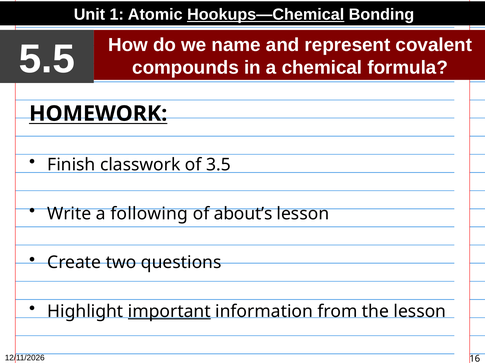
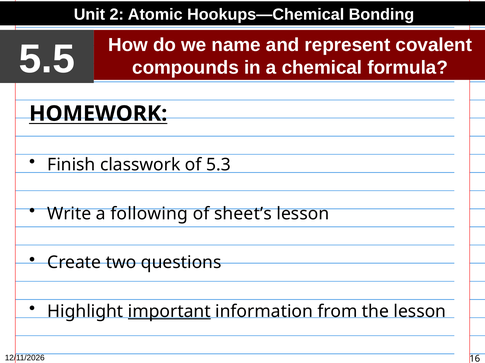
1: 1 -> 2
Hookups—Chemical underline: present -> none
3.5: 3.5 -> 5.3
about’s: about’s -> sheet’s
